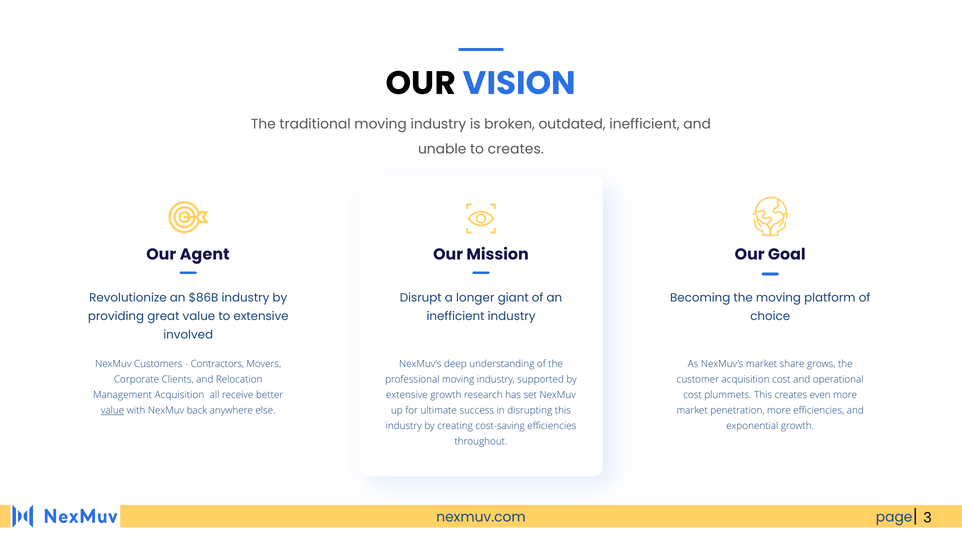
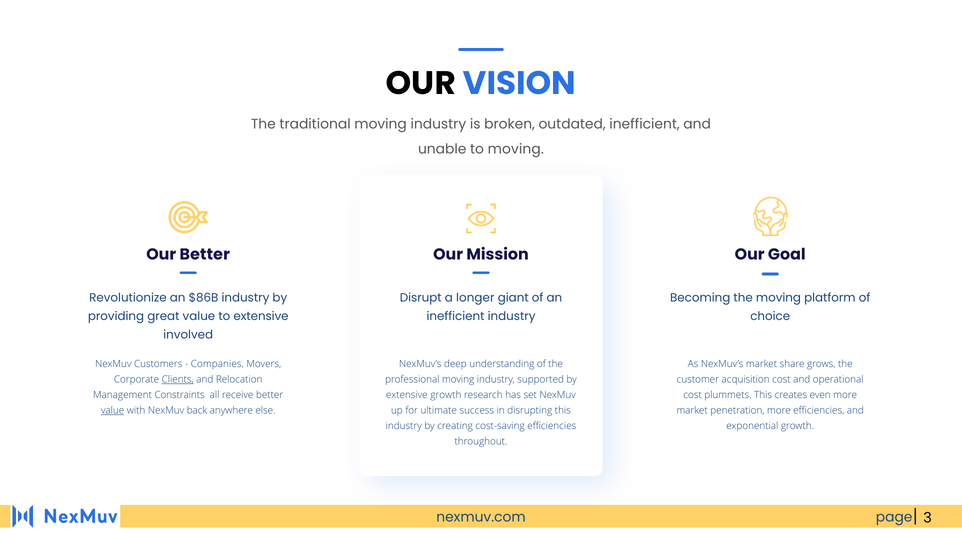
to creates: creates -> moving
Our Agent: Agent -> Better
Contractors: Contractors -> Companies
Clients underline: none -> present
Management Acquisition: Acquisition -> Constraints
